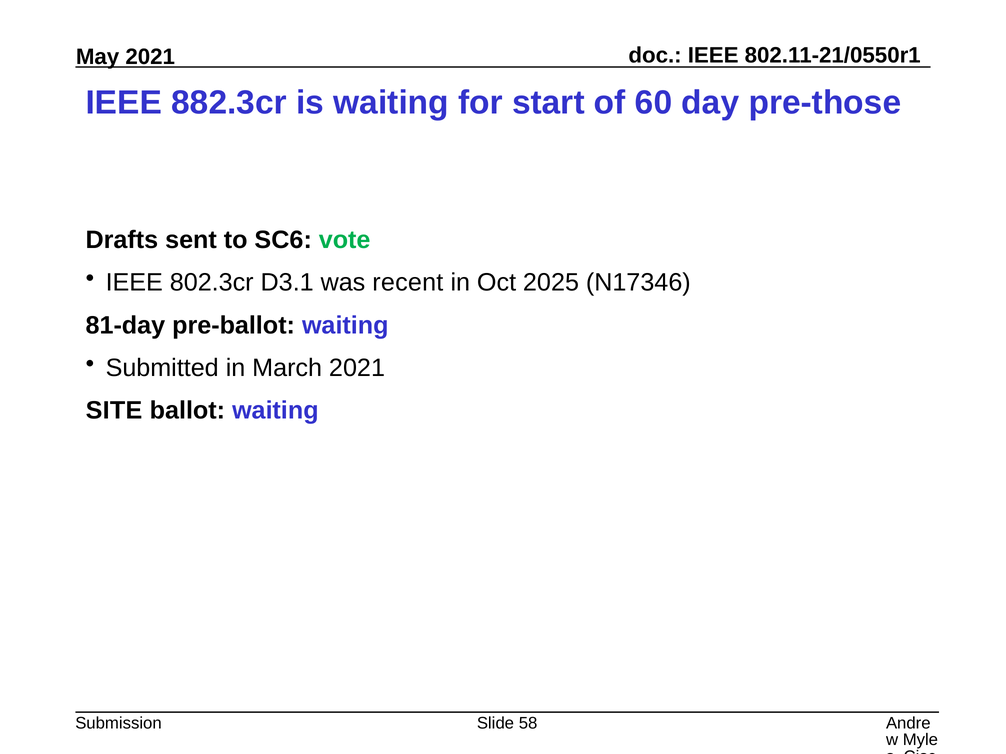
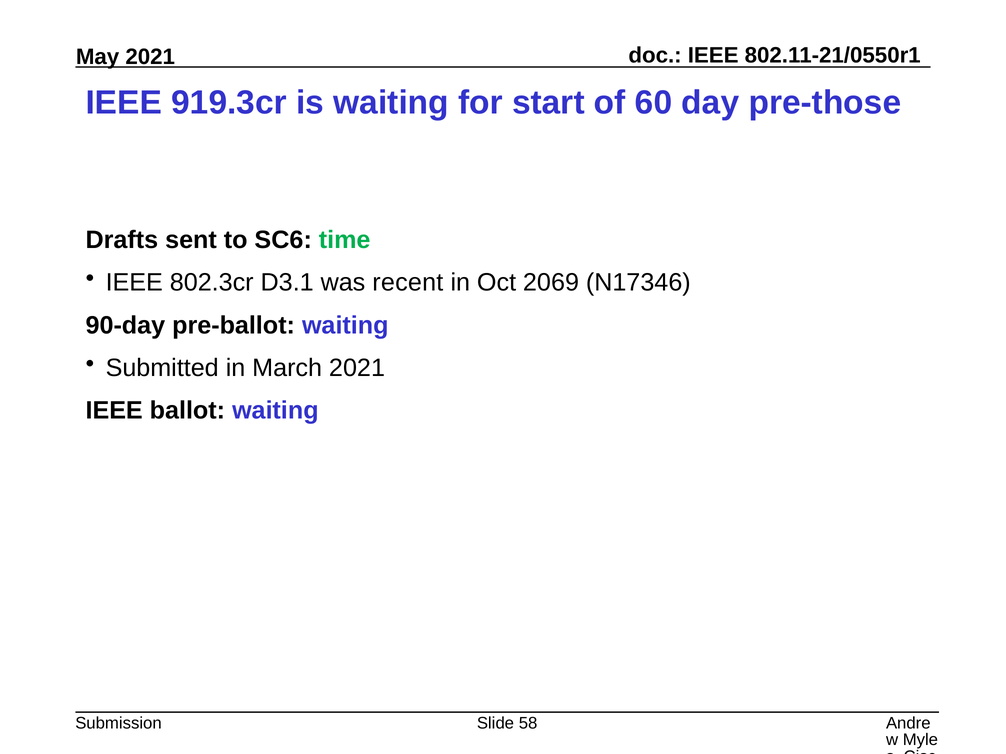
882.3cr: 882.3cr -> 919.3cr
vote: vote -> time
2025: 2025 -> 2069
81-day: 81-day -> 90-day
SITE at (114, 411): SITE -> IEEE
